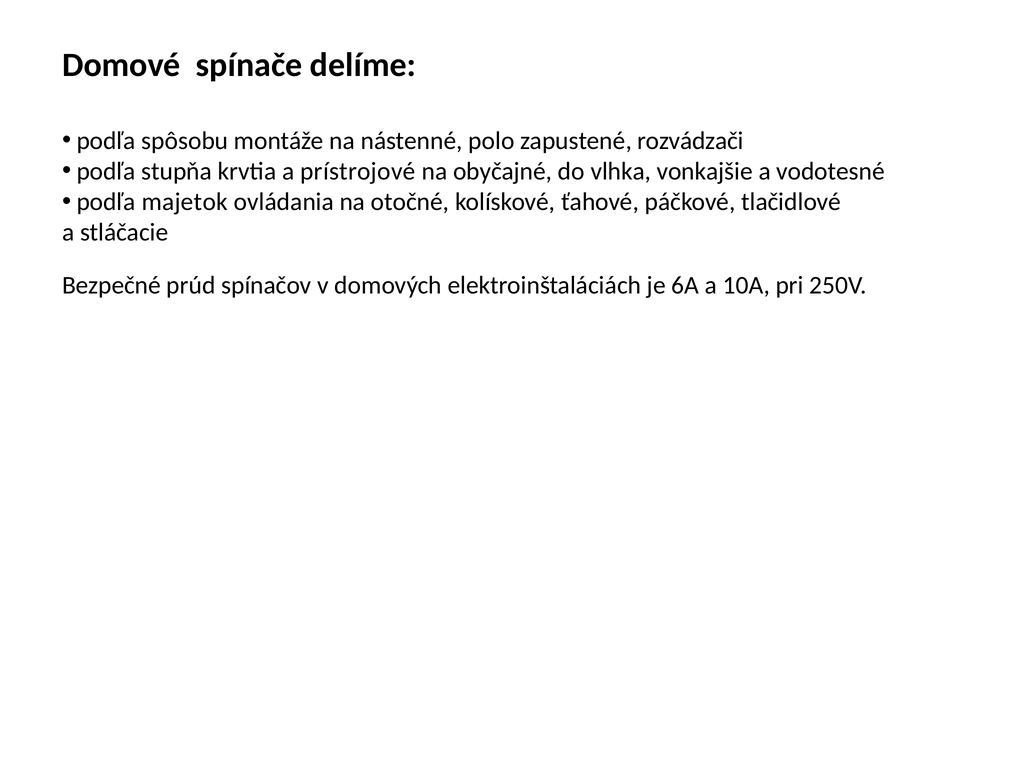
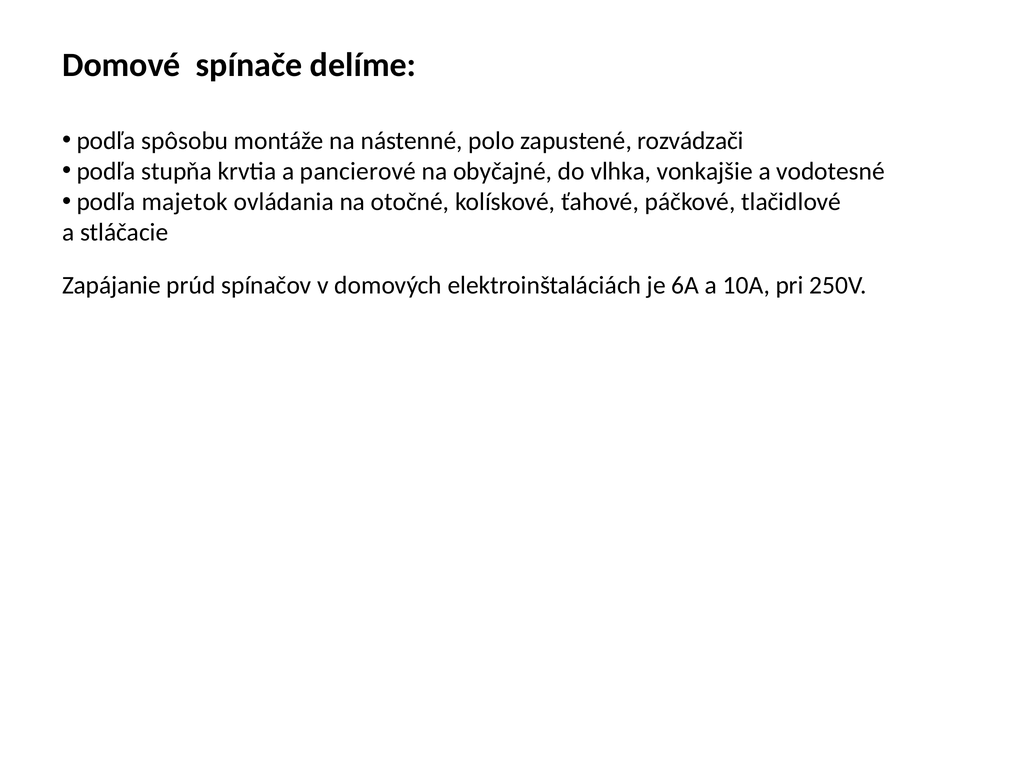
prístrojové: prístrojové -> pancierové
Bezpečné: Bezpečné -> Zapájanie
